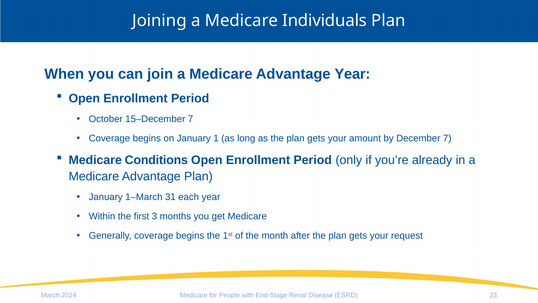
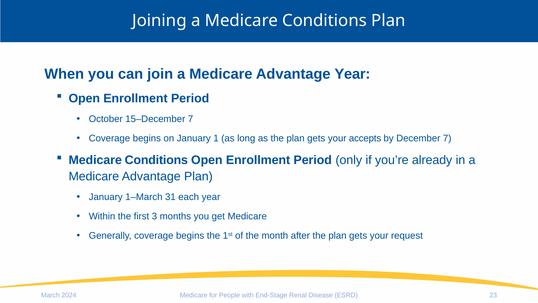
a Medicare Individuals: Individuals -> Conditions
amount: amount -> accepts
